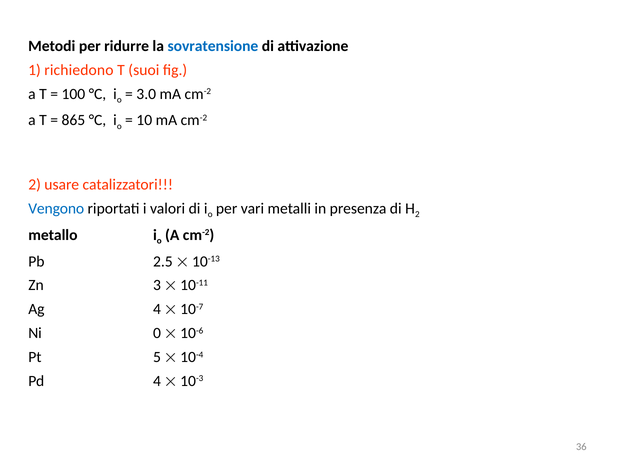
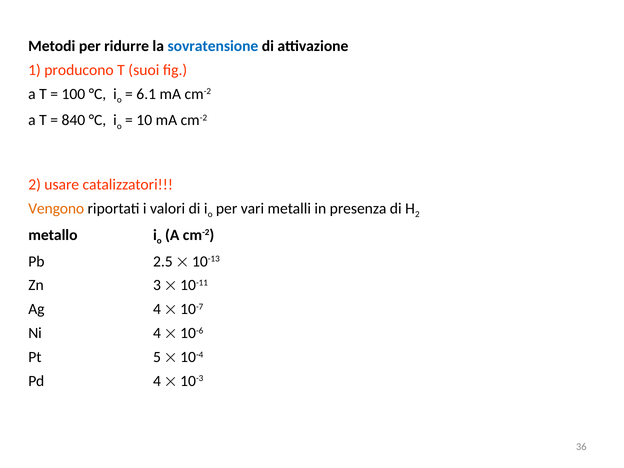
richiedono: richiedono -> producono
3.0: 3.0 -> 6.1
865: 865 -> 840
Vengono colour: blue -> orange
Ni 0: 0 -> 4
